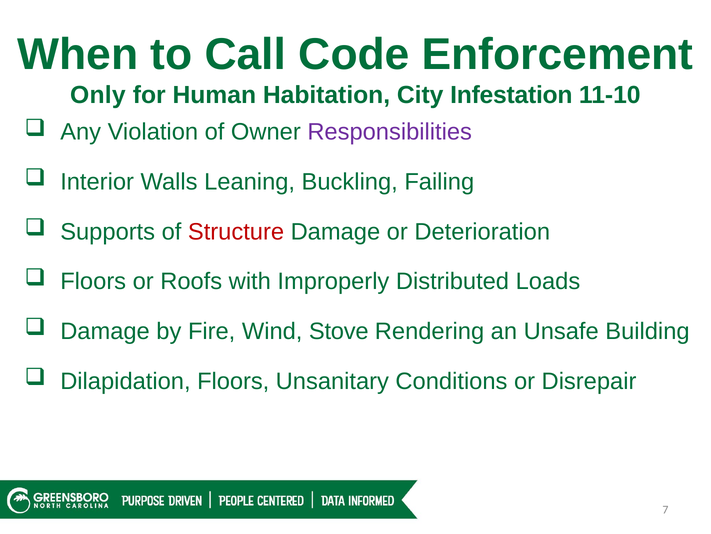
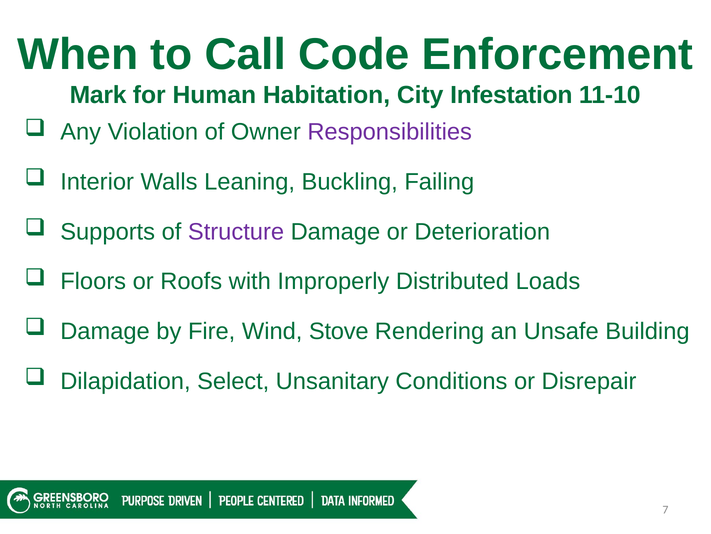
Only: Only -> Mark
Structure colour: red -> purple
Dilapidation Floors: Floors -> Select
